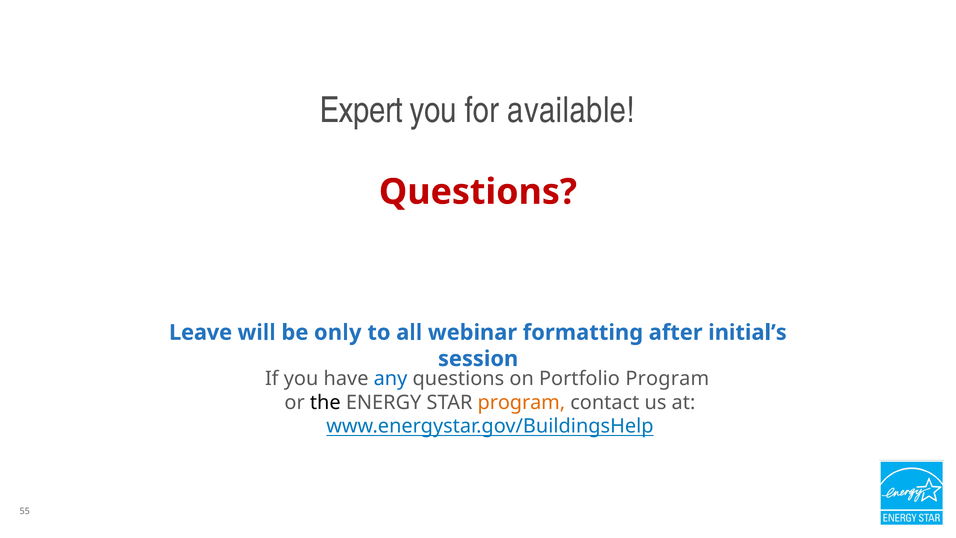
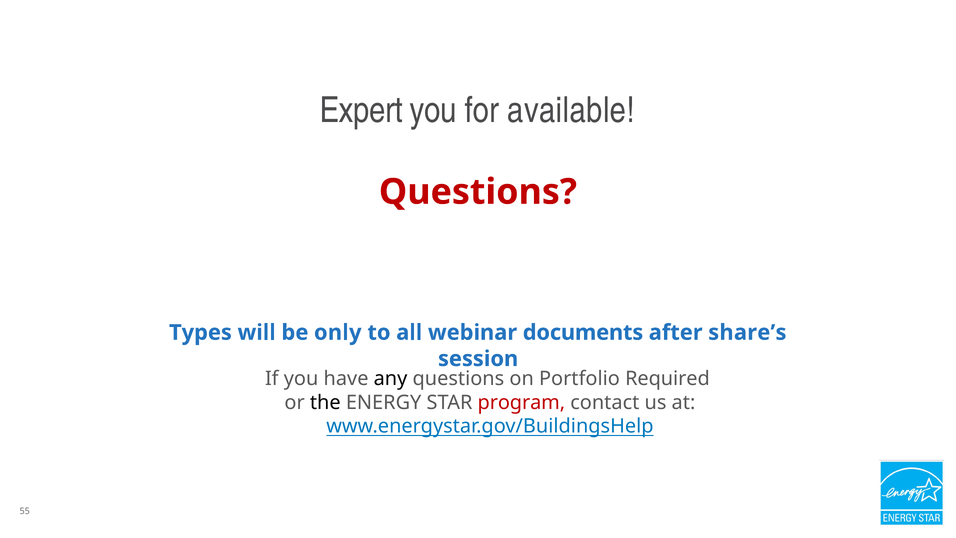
Leave: Leave -> Types
formatting: formatting -> documents
initial’s: initial’s -> share’s
any colour: blue -> black
Portfolio Program: Program -> Required
program at (521, 402) colour: orange -> red
